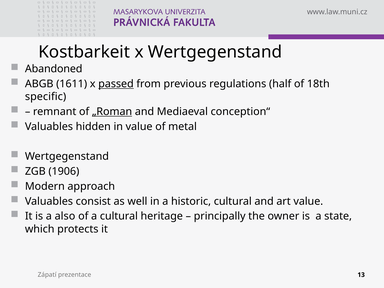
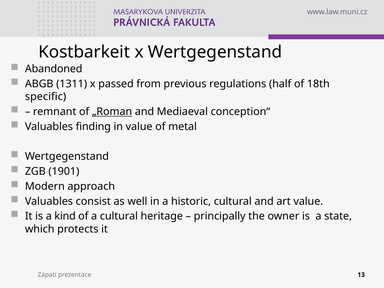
1611: 1611 -> 1311
passed underline: present -> none
hidden: hidden -> finding
1906: 1906 -> 1901
also: also -> kind
